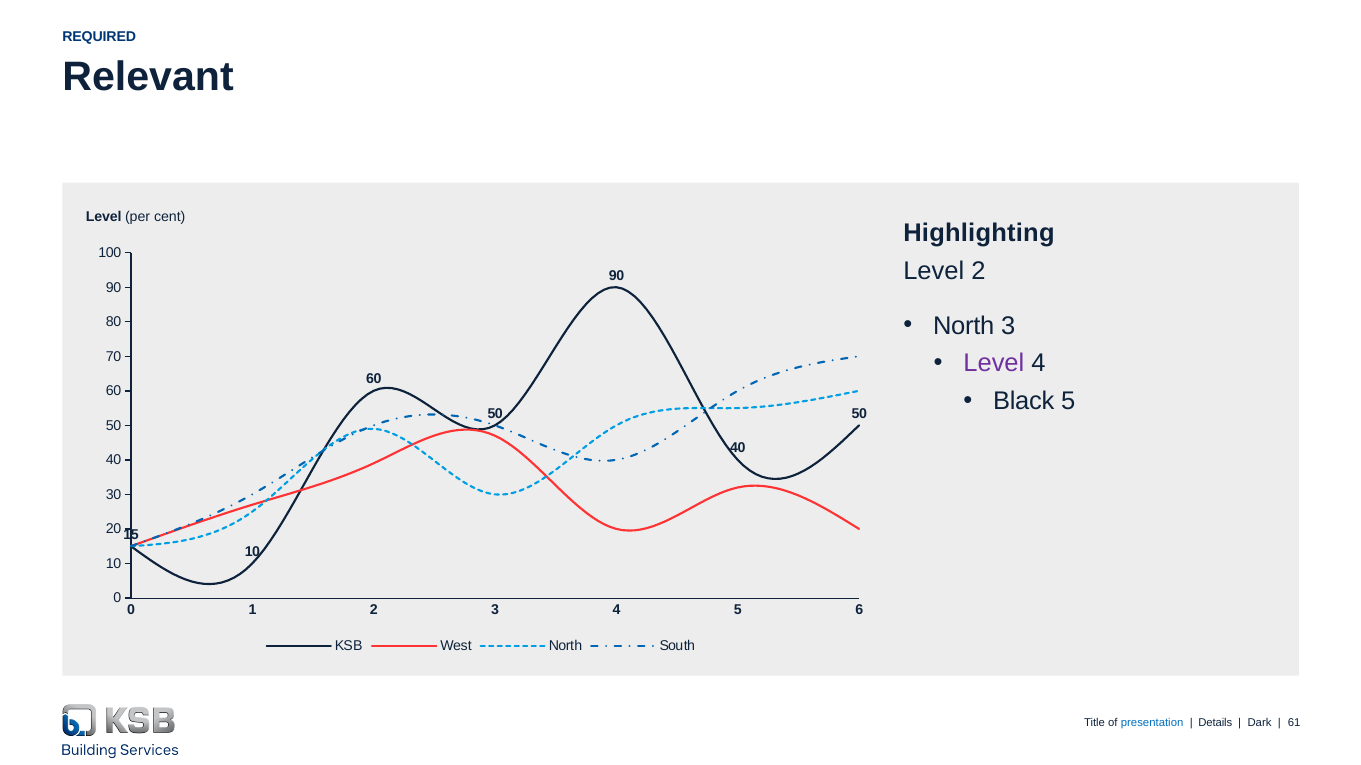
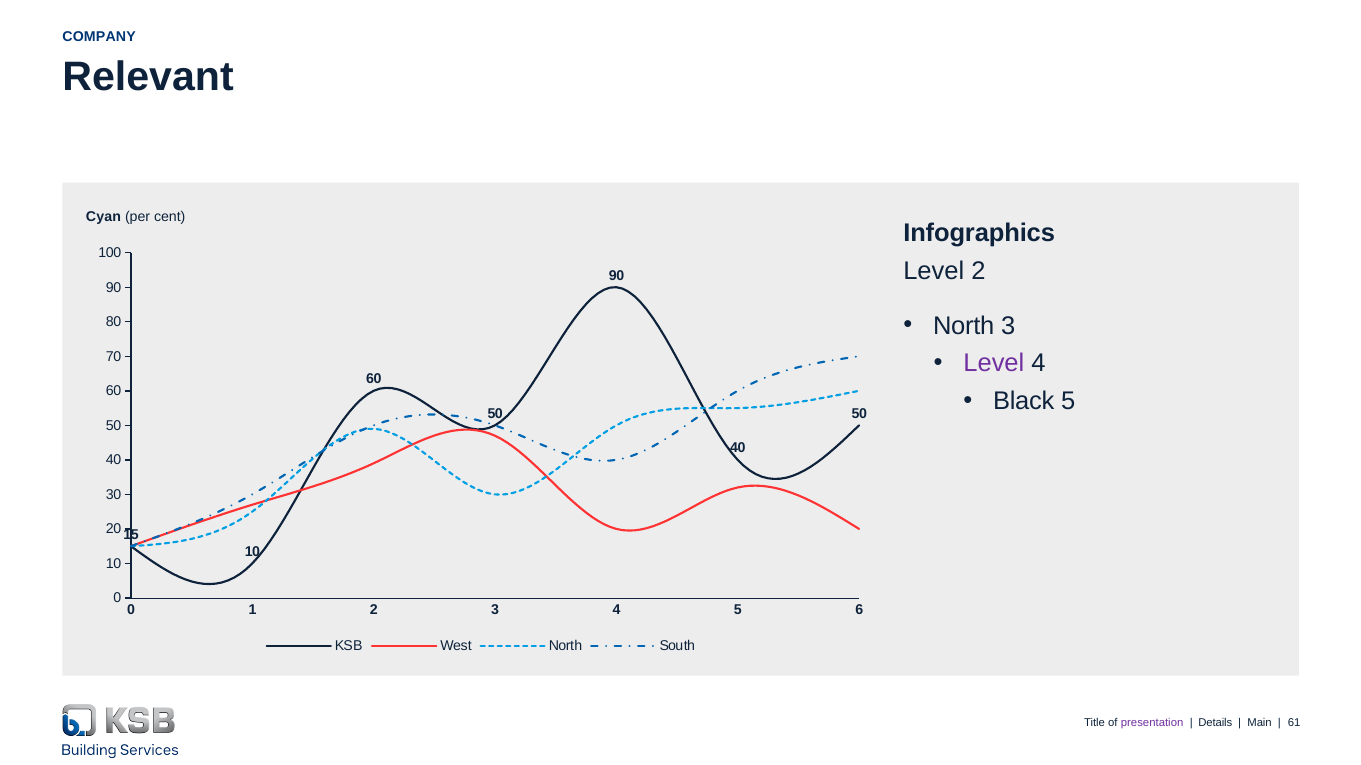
REQUIRED: REQUIRED -> COMPANY
Level at (104, 217): Level -> Cyan
Highlighting: Highlighting -> Infographics
presentation colour: blue -> purple
Dark: Dark -> Main
